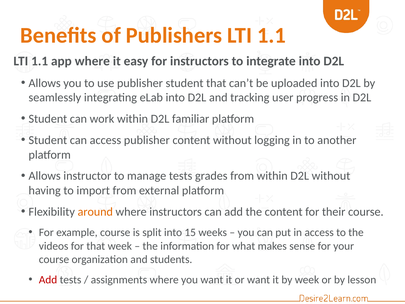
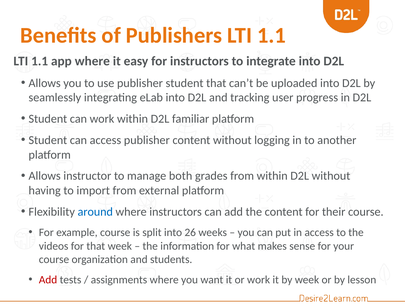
manage tests: tests -> both
around colour: orange -> blue
15: 15 -> 26
or want: want -> work
